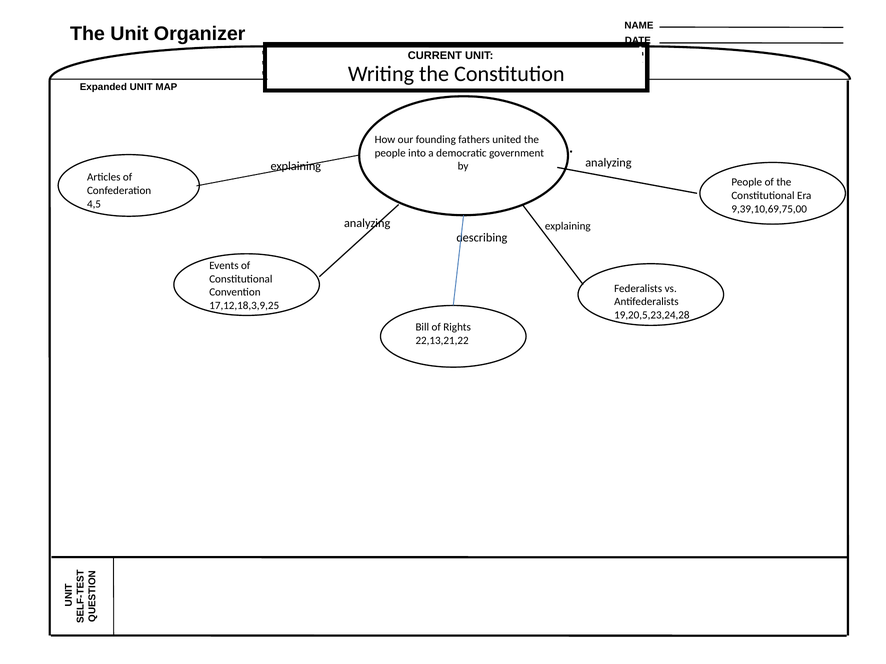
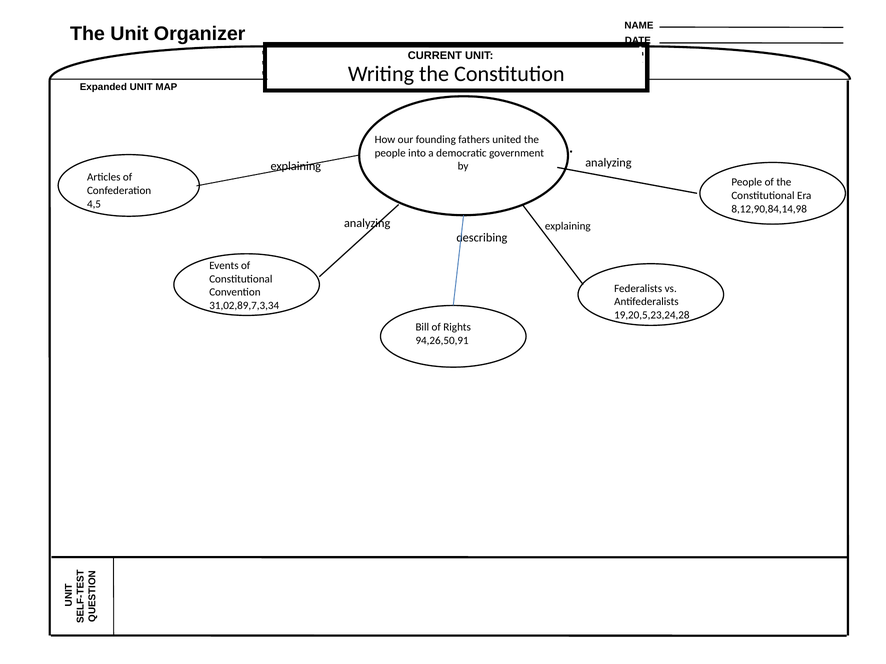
9,39,10,69,75,00: 9,39,10,69,75,00 -> 8,12,90,84,14,98
17,12,18,3,9,25: 17,12,18,3,9,25 -> 31,02,89,7,3,34
22,13,21,22: 22,13,21,22 -> 94,26,50,91
